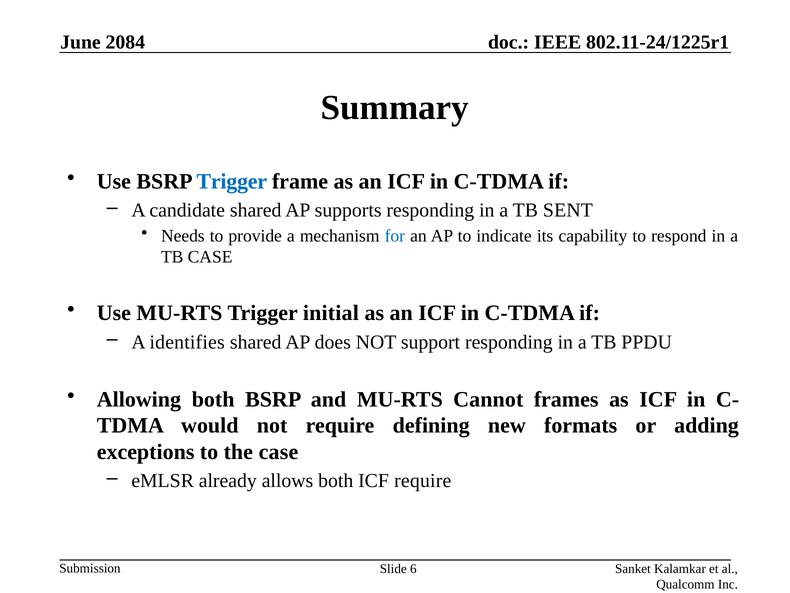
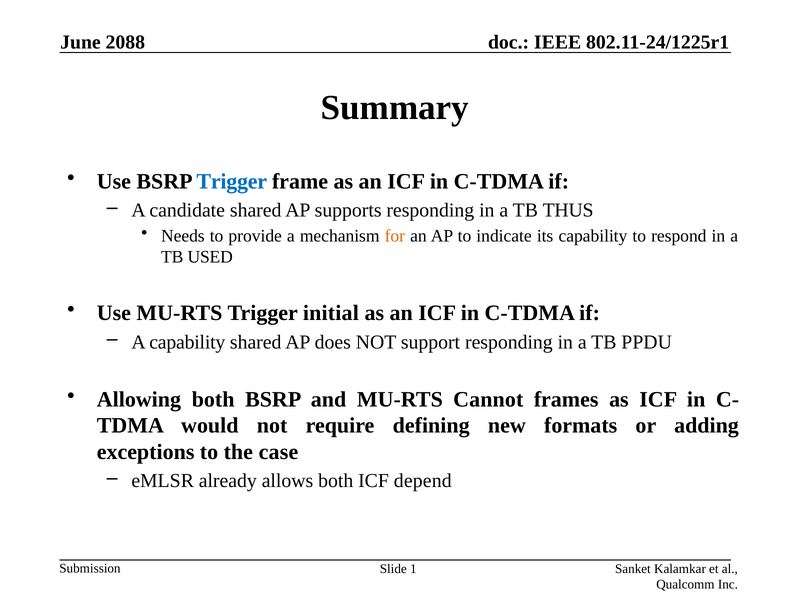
2084: 2084 -> 2088
SENT: SENT -> THUS
for colour: blue -> orange
TB CASE: CASE -> USED
A identifies: identifies -> capability
ICF require: require -> depend
6: 6 -> 1
